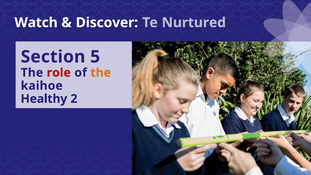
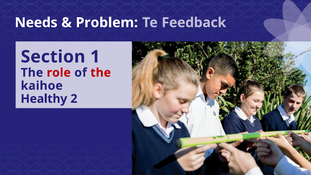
Watch: Watch -> Needs
Discover: Discover -> Problem
Nurtured: Nurtured -> Feedback
5: 5 -> 1
the at (101, 73) colour: orange -> red
